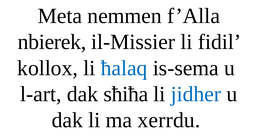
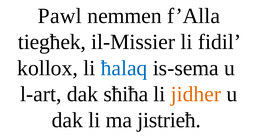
Meta: Meta -> Pawl
nbierek: nbierek -> tiegħek
jidher colour: blue -> orange
xerrdu: xerrdu -> jistrieħ
